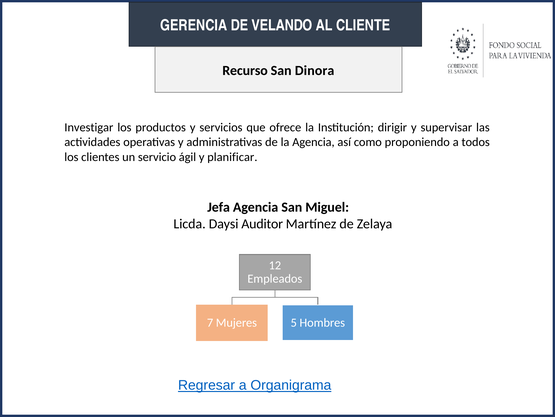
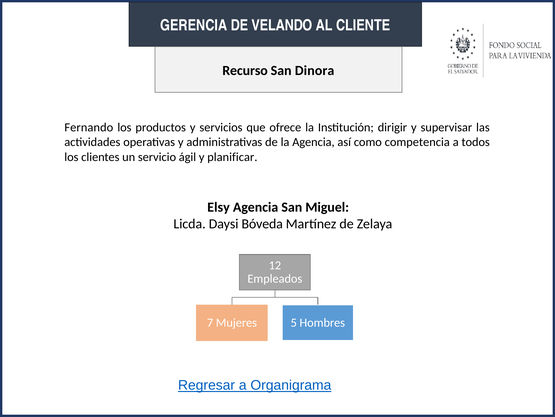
Investigar: Investigar -> Fernando
proponiendo: proponiendo -> competencia
Jefa: Jefa -> Elsy
Auditor: Auditor -> Bóveda
